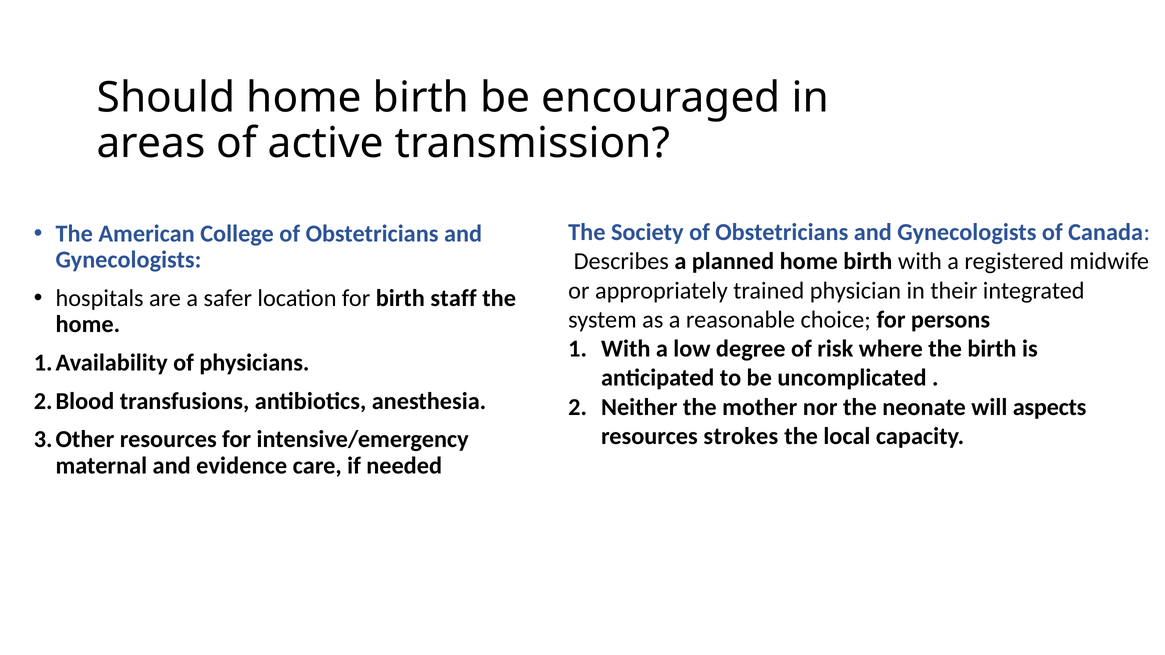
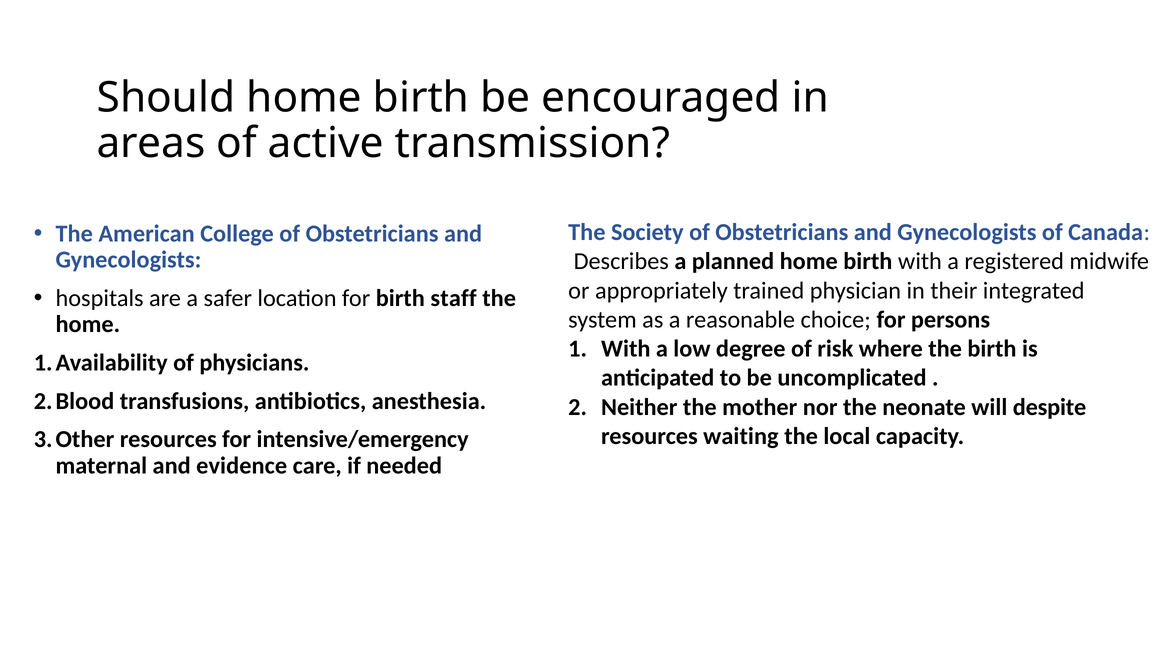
aspects: aspects -> despite
strokes: strokes -> waiting
